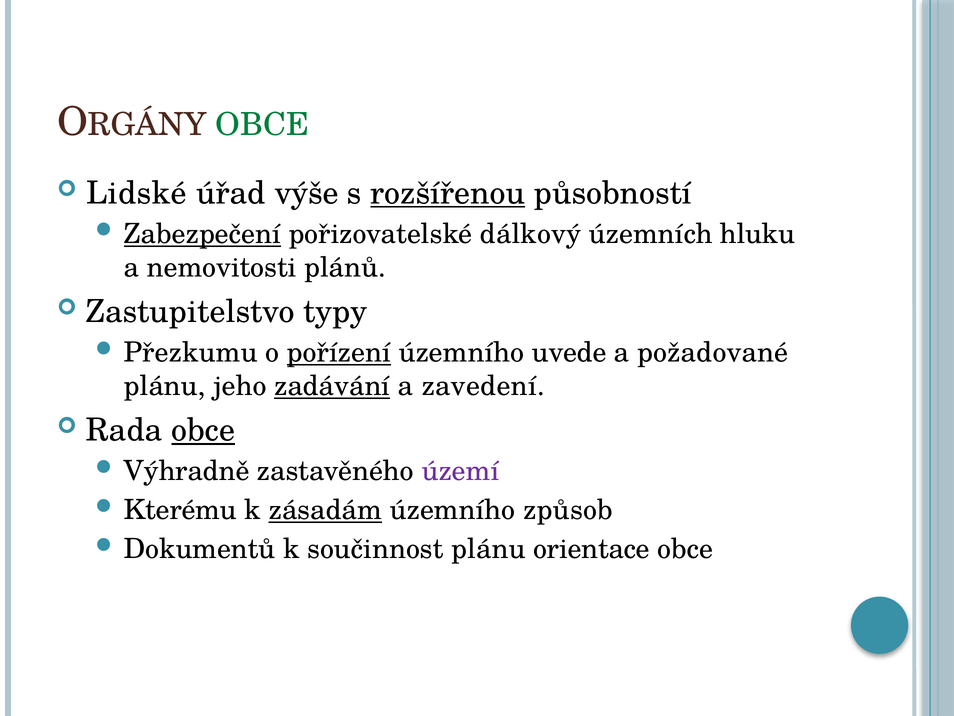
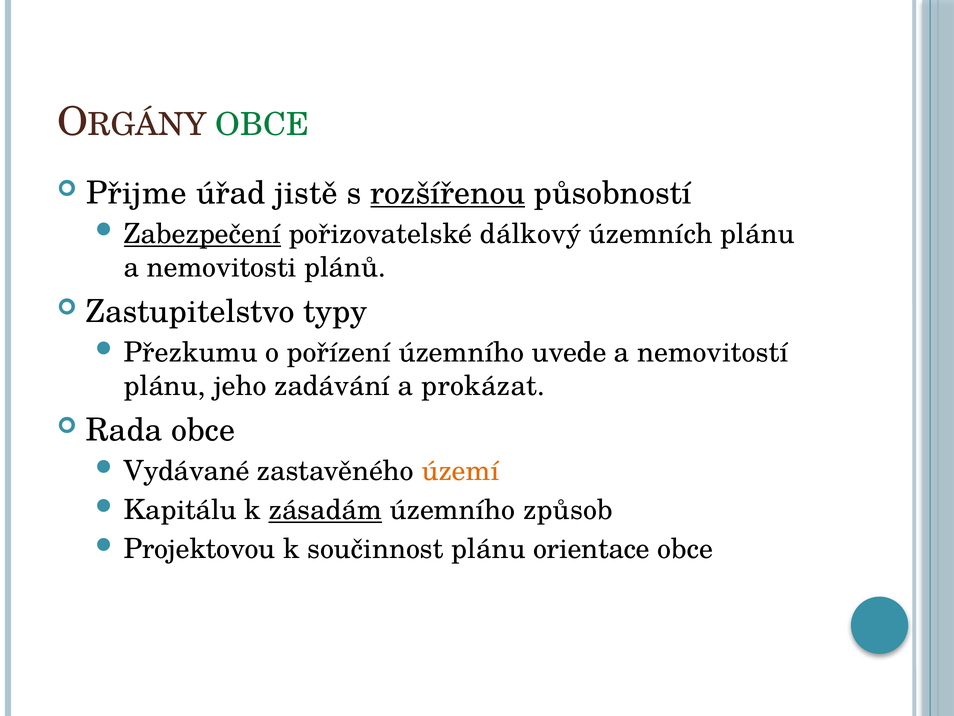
Lidské: Lidské -> Přijme
výše: výše -> jistě
územních hluku: hluku -> plánu
pořízení underline: present -> none
požadované: požadované -> nemovitostí
zadávání underline: present -> none
zavedení: zavedení -> prokázat
obce at (203, 430) underline: present -> none
Výhradně: Výhradně -> Vydávané
území colour: purple -> orange
Kterému: Kterému -> Kapitálu
Dokumentů: Dokumentů -> Projektovou
